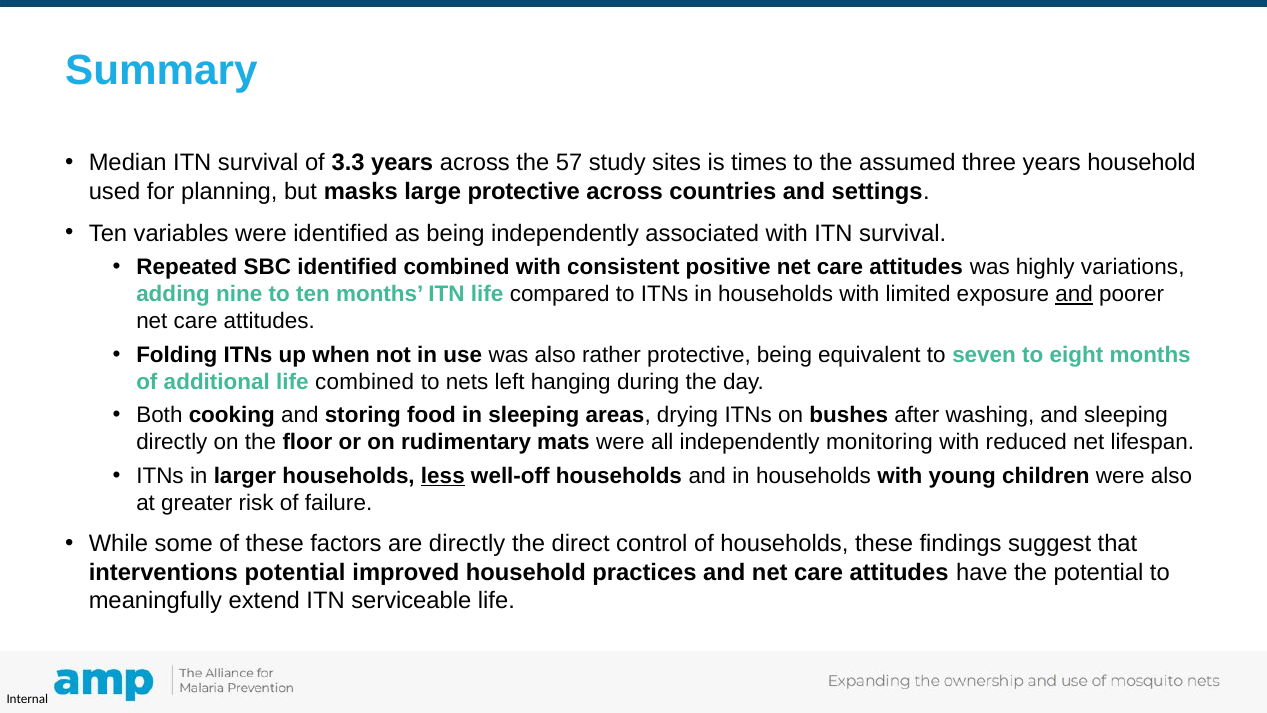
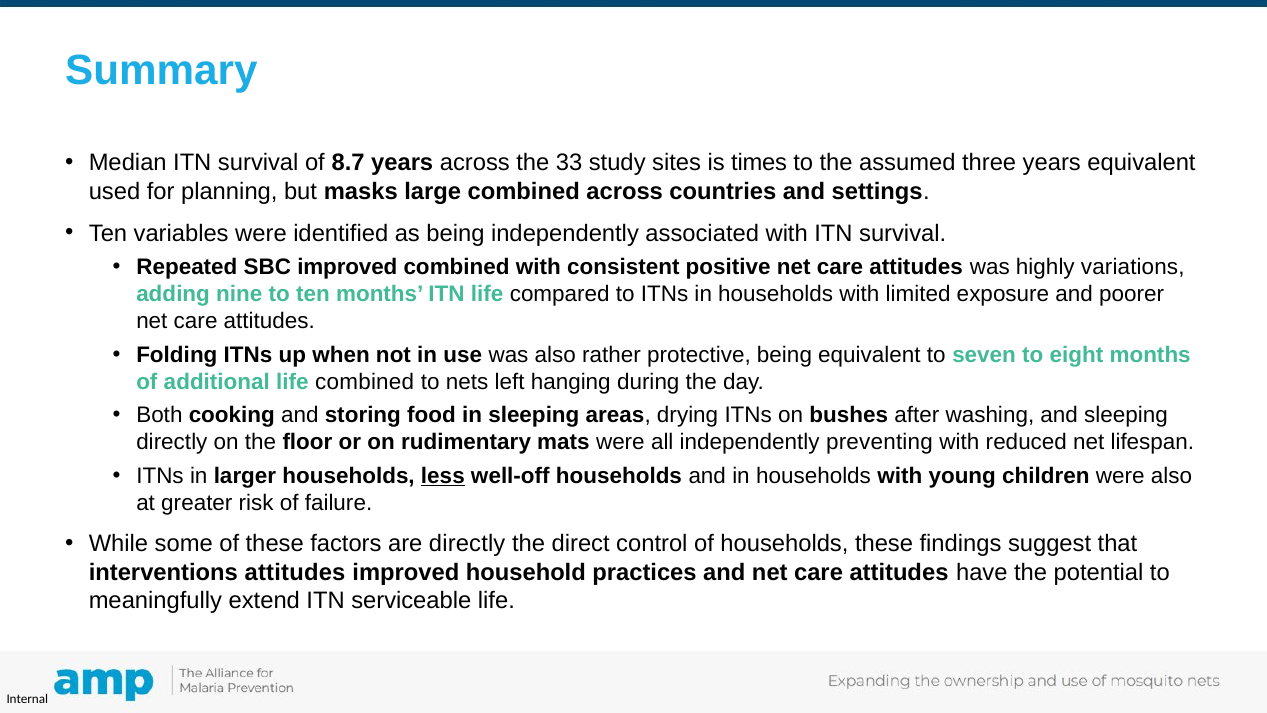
3.3: 3.3 -> 8.7
57: 57 -> 33
years household: household -> equivalent
large protective: protective -> combined
SBC identified: identified -> improved
and at (1074, 294) underline: present -> none
monitoring: monitoring -> preventing
interventions potential: potential -> attitudes
